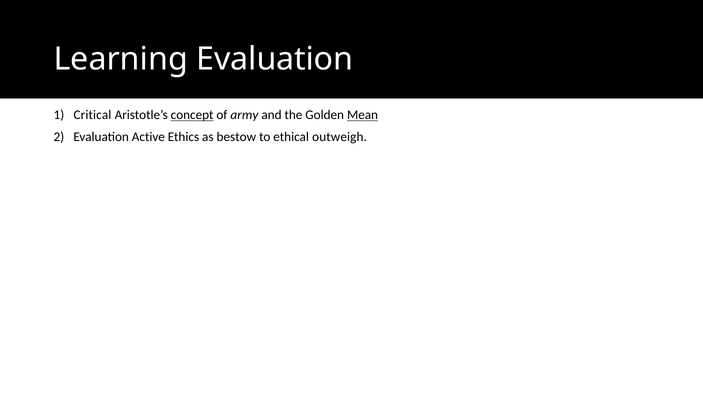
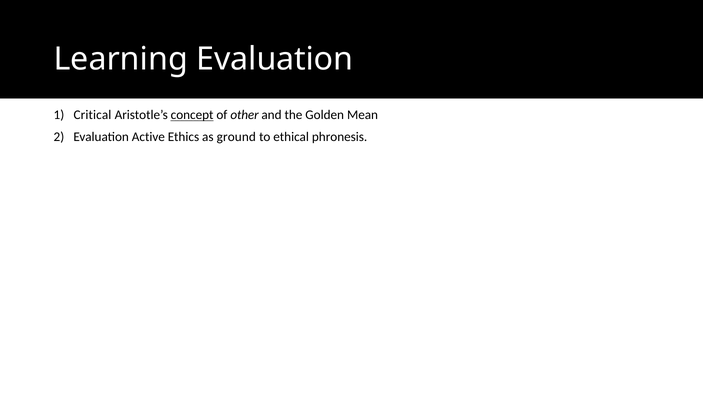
army: army -> other
Mean underline: present -> none
bestow: bestow -> ground
outweigh: outweigh -> phronesis
